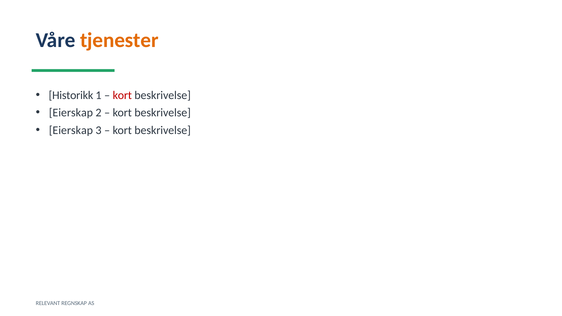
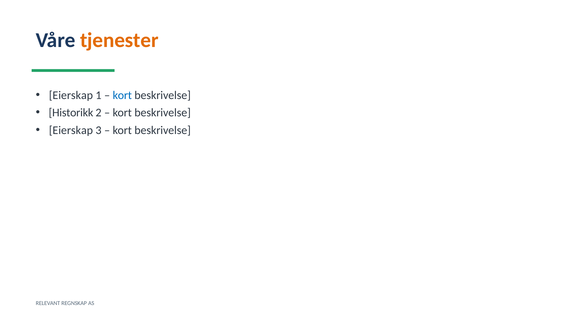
Historikk at (71, 95): Historikk -> Eierskap
kort at (122, 95) colour: red -> blue
Eierskap at (71, 113): Eierskap -> Historikk
